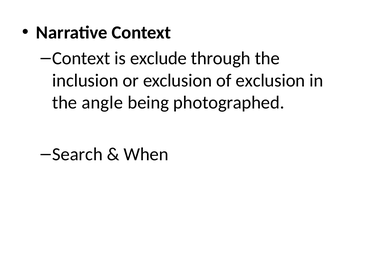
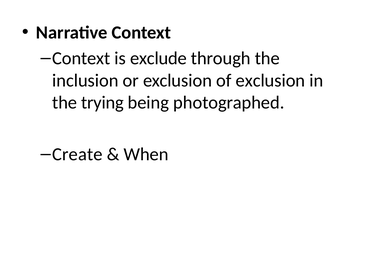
angle: angle -> trying
Search: Search -> Create
